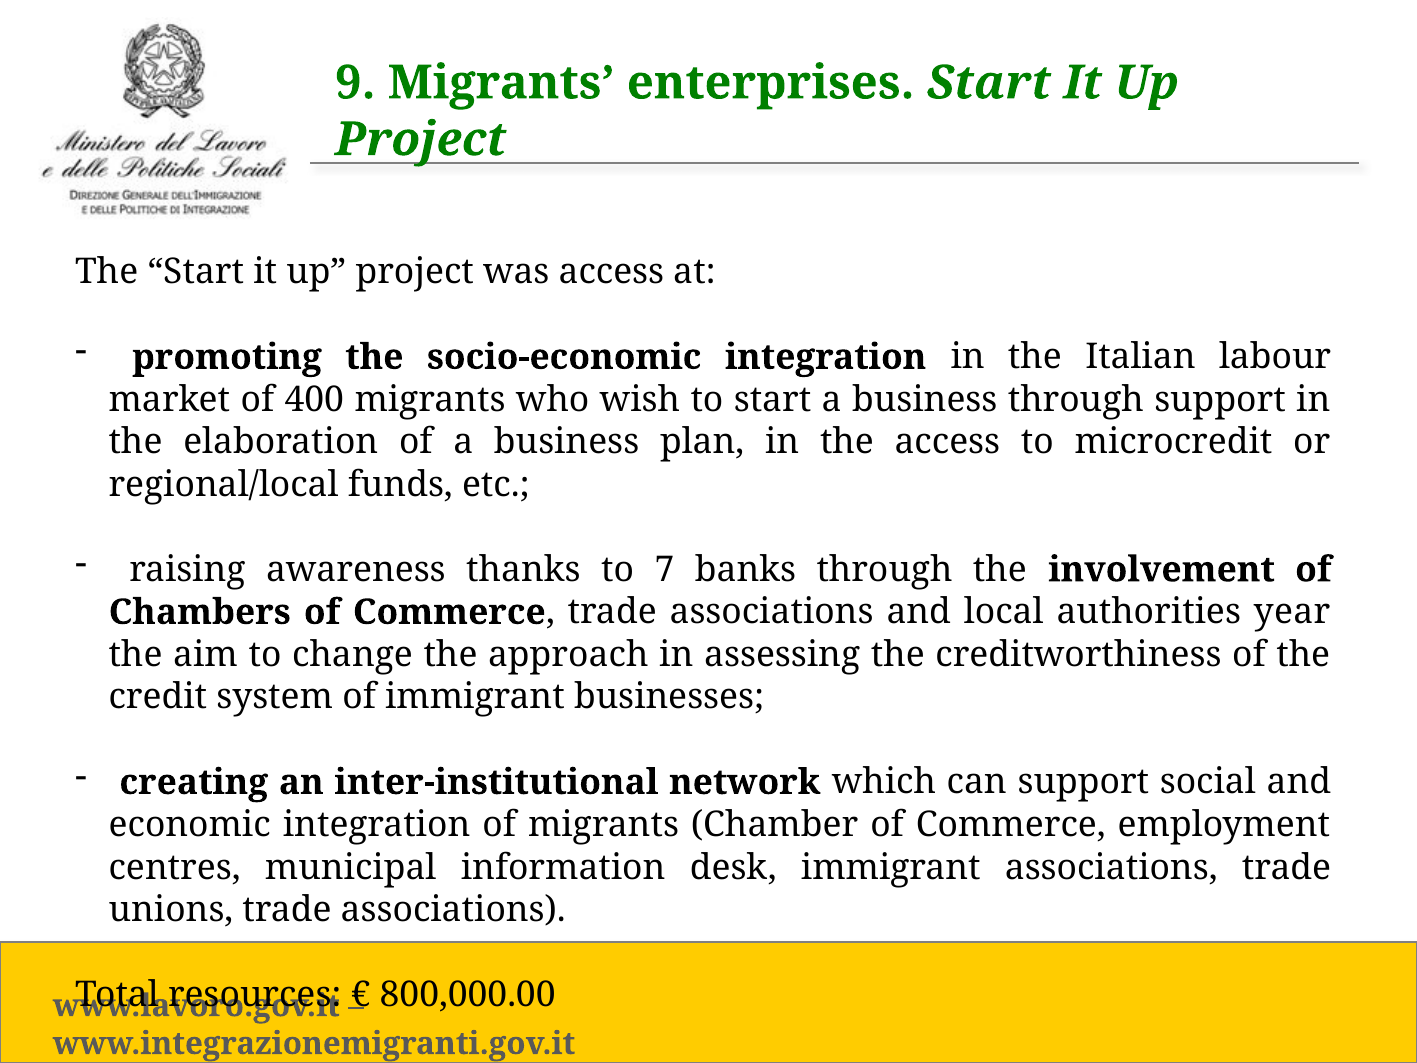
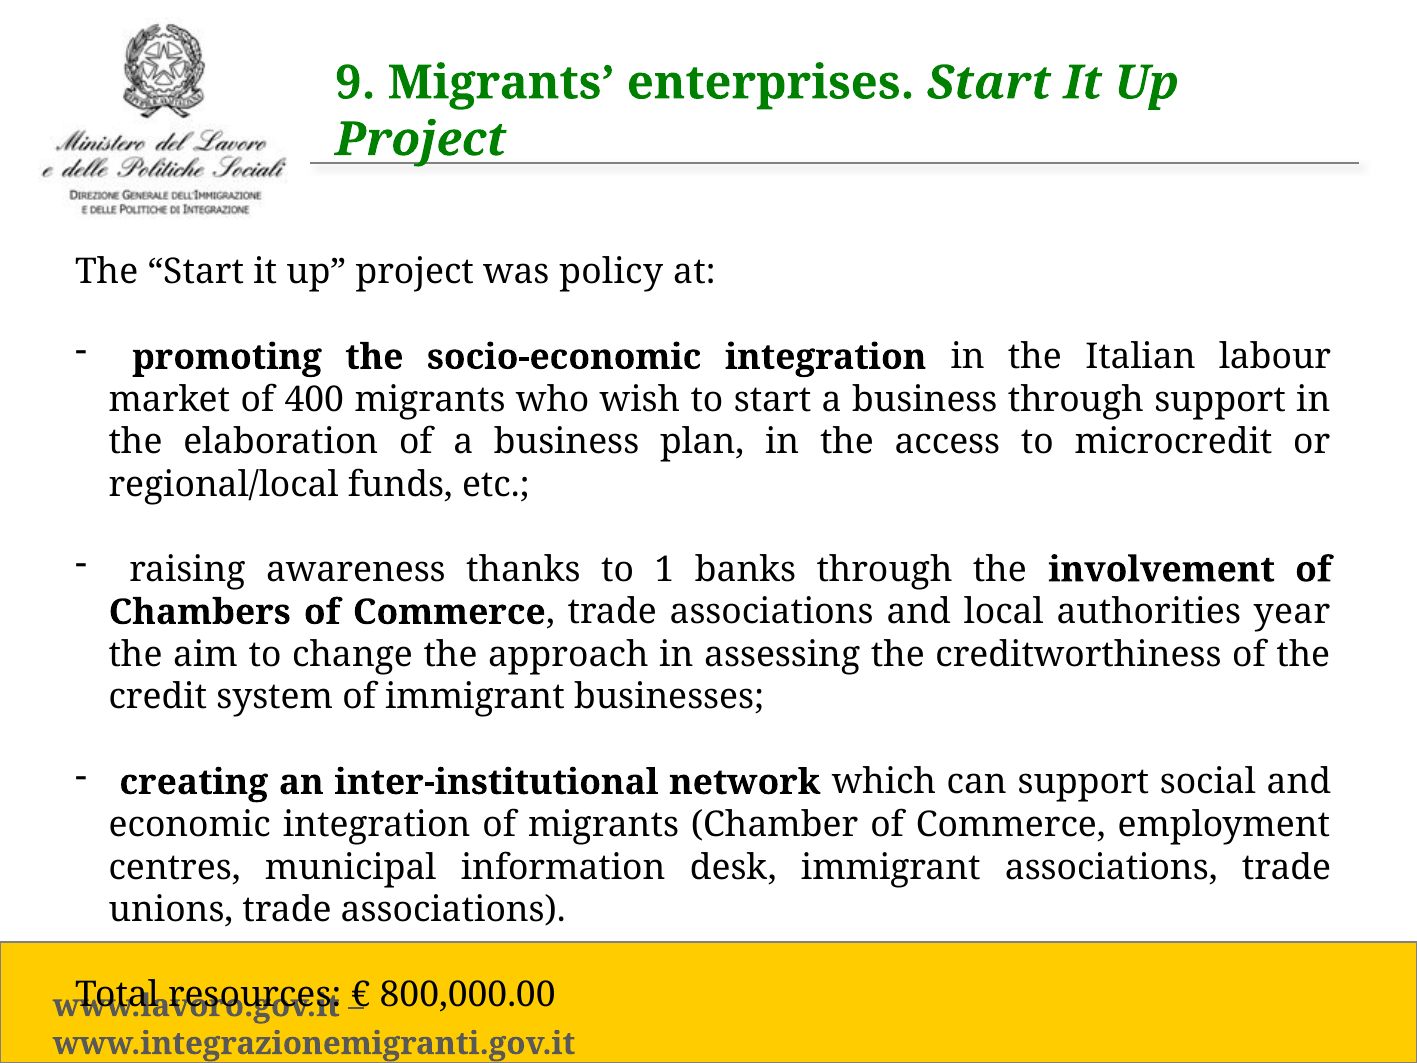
was access: access -> policy
7: 7 -> 1
